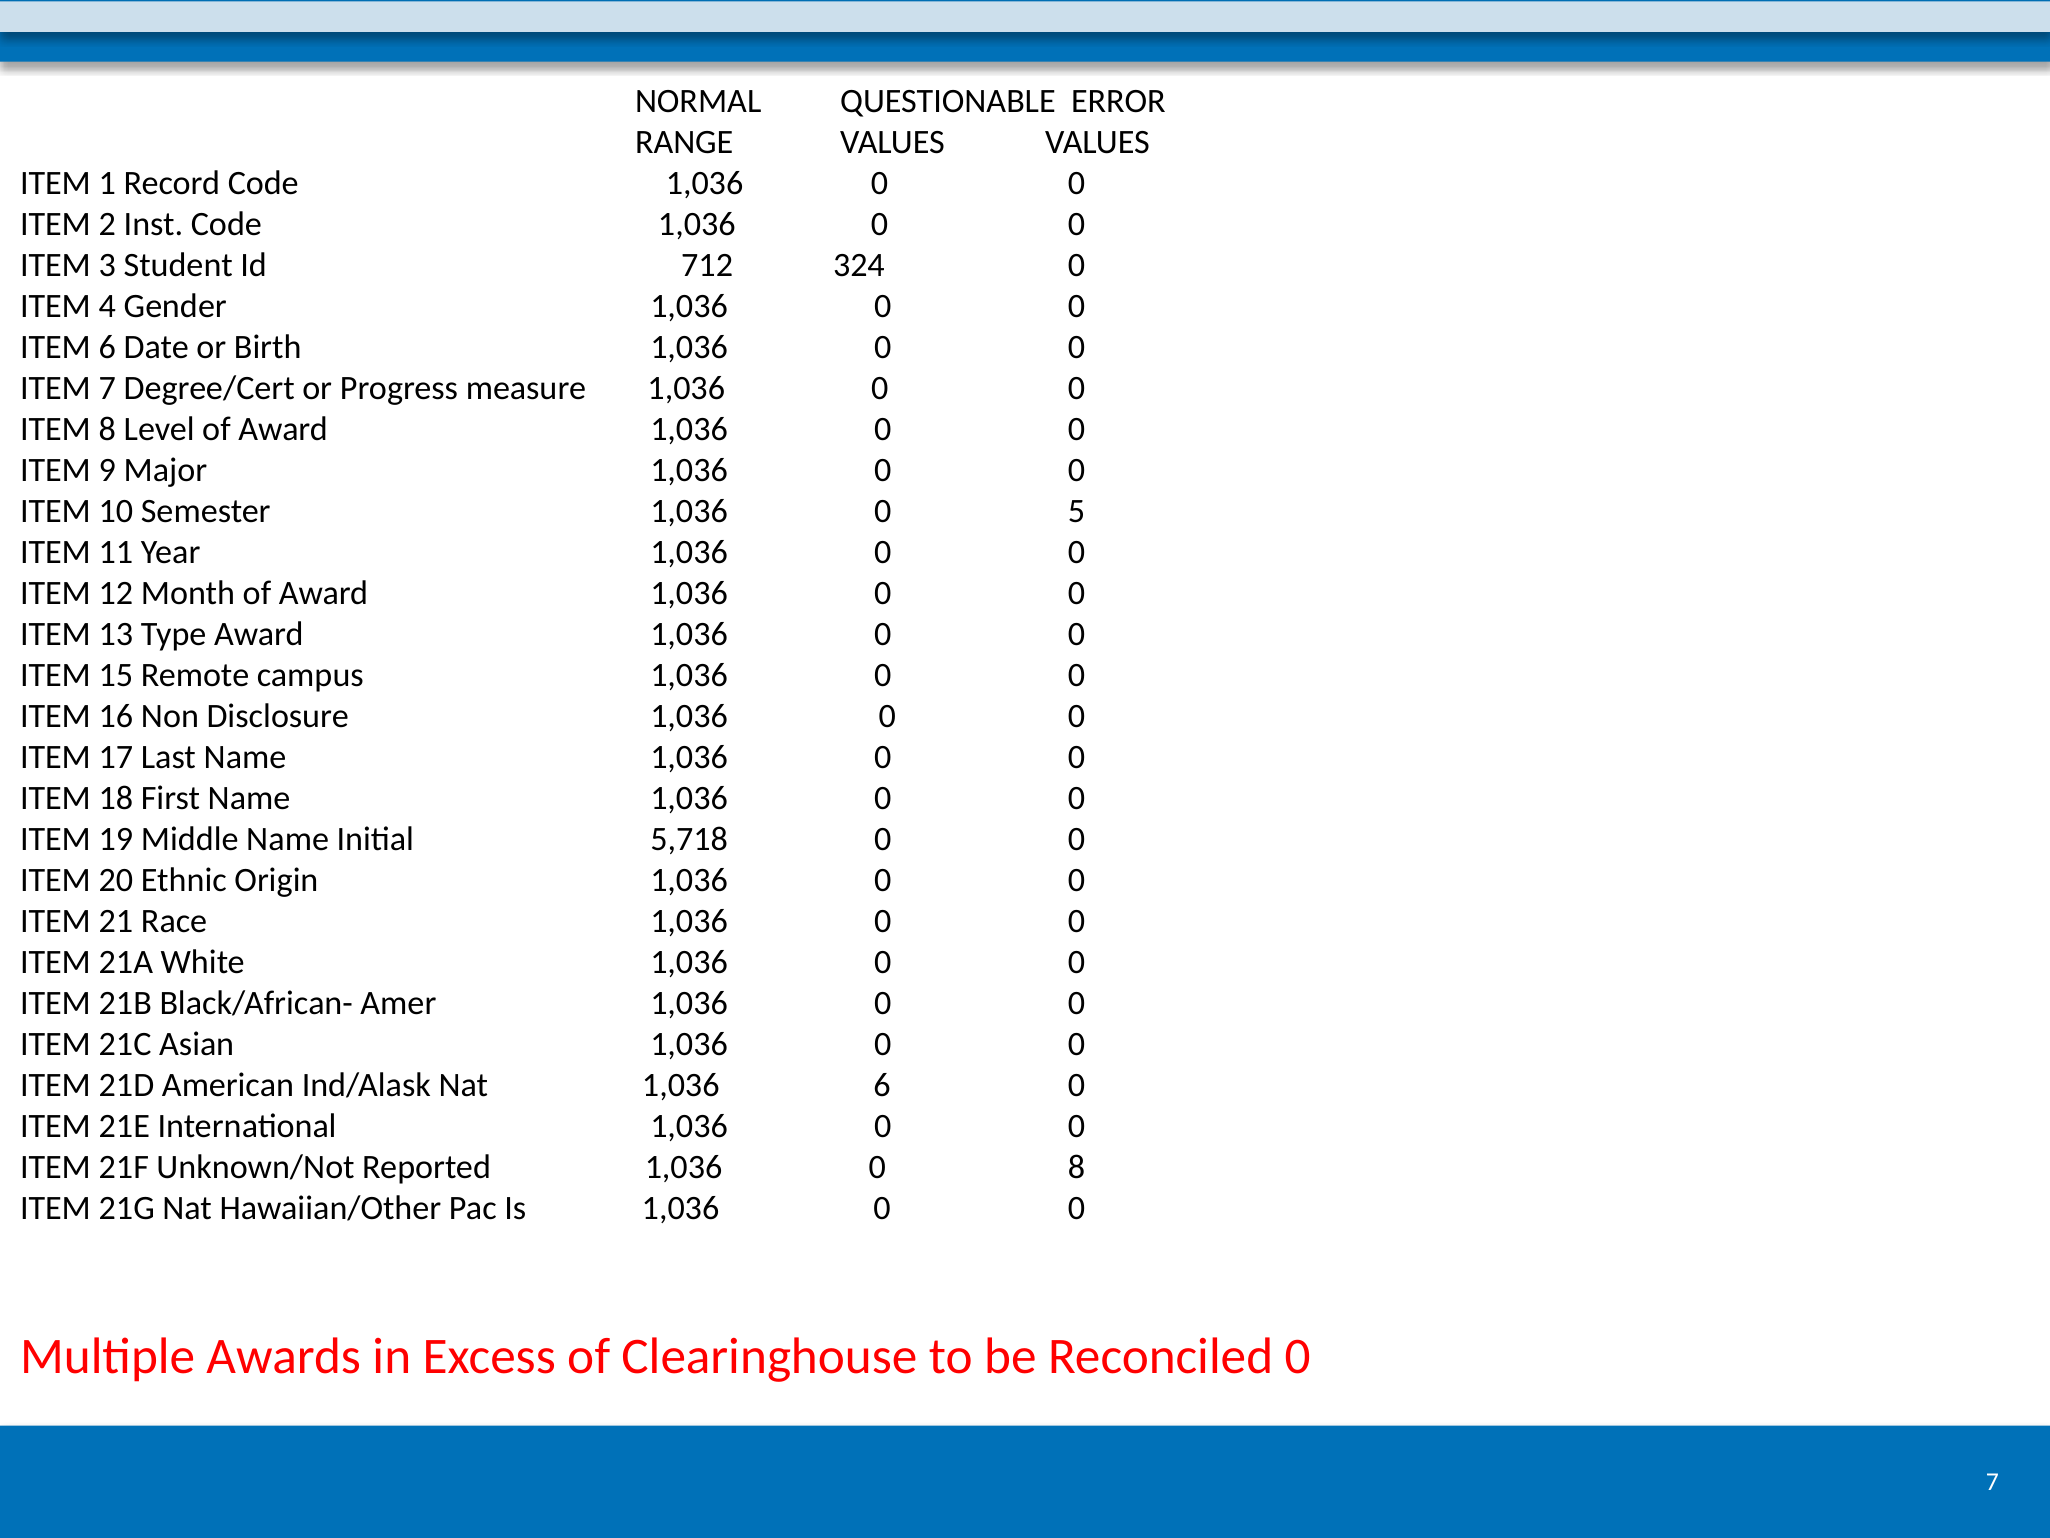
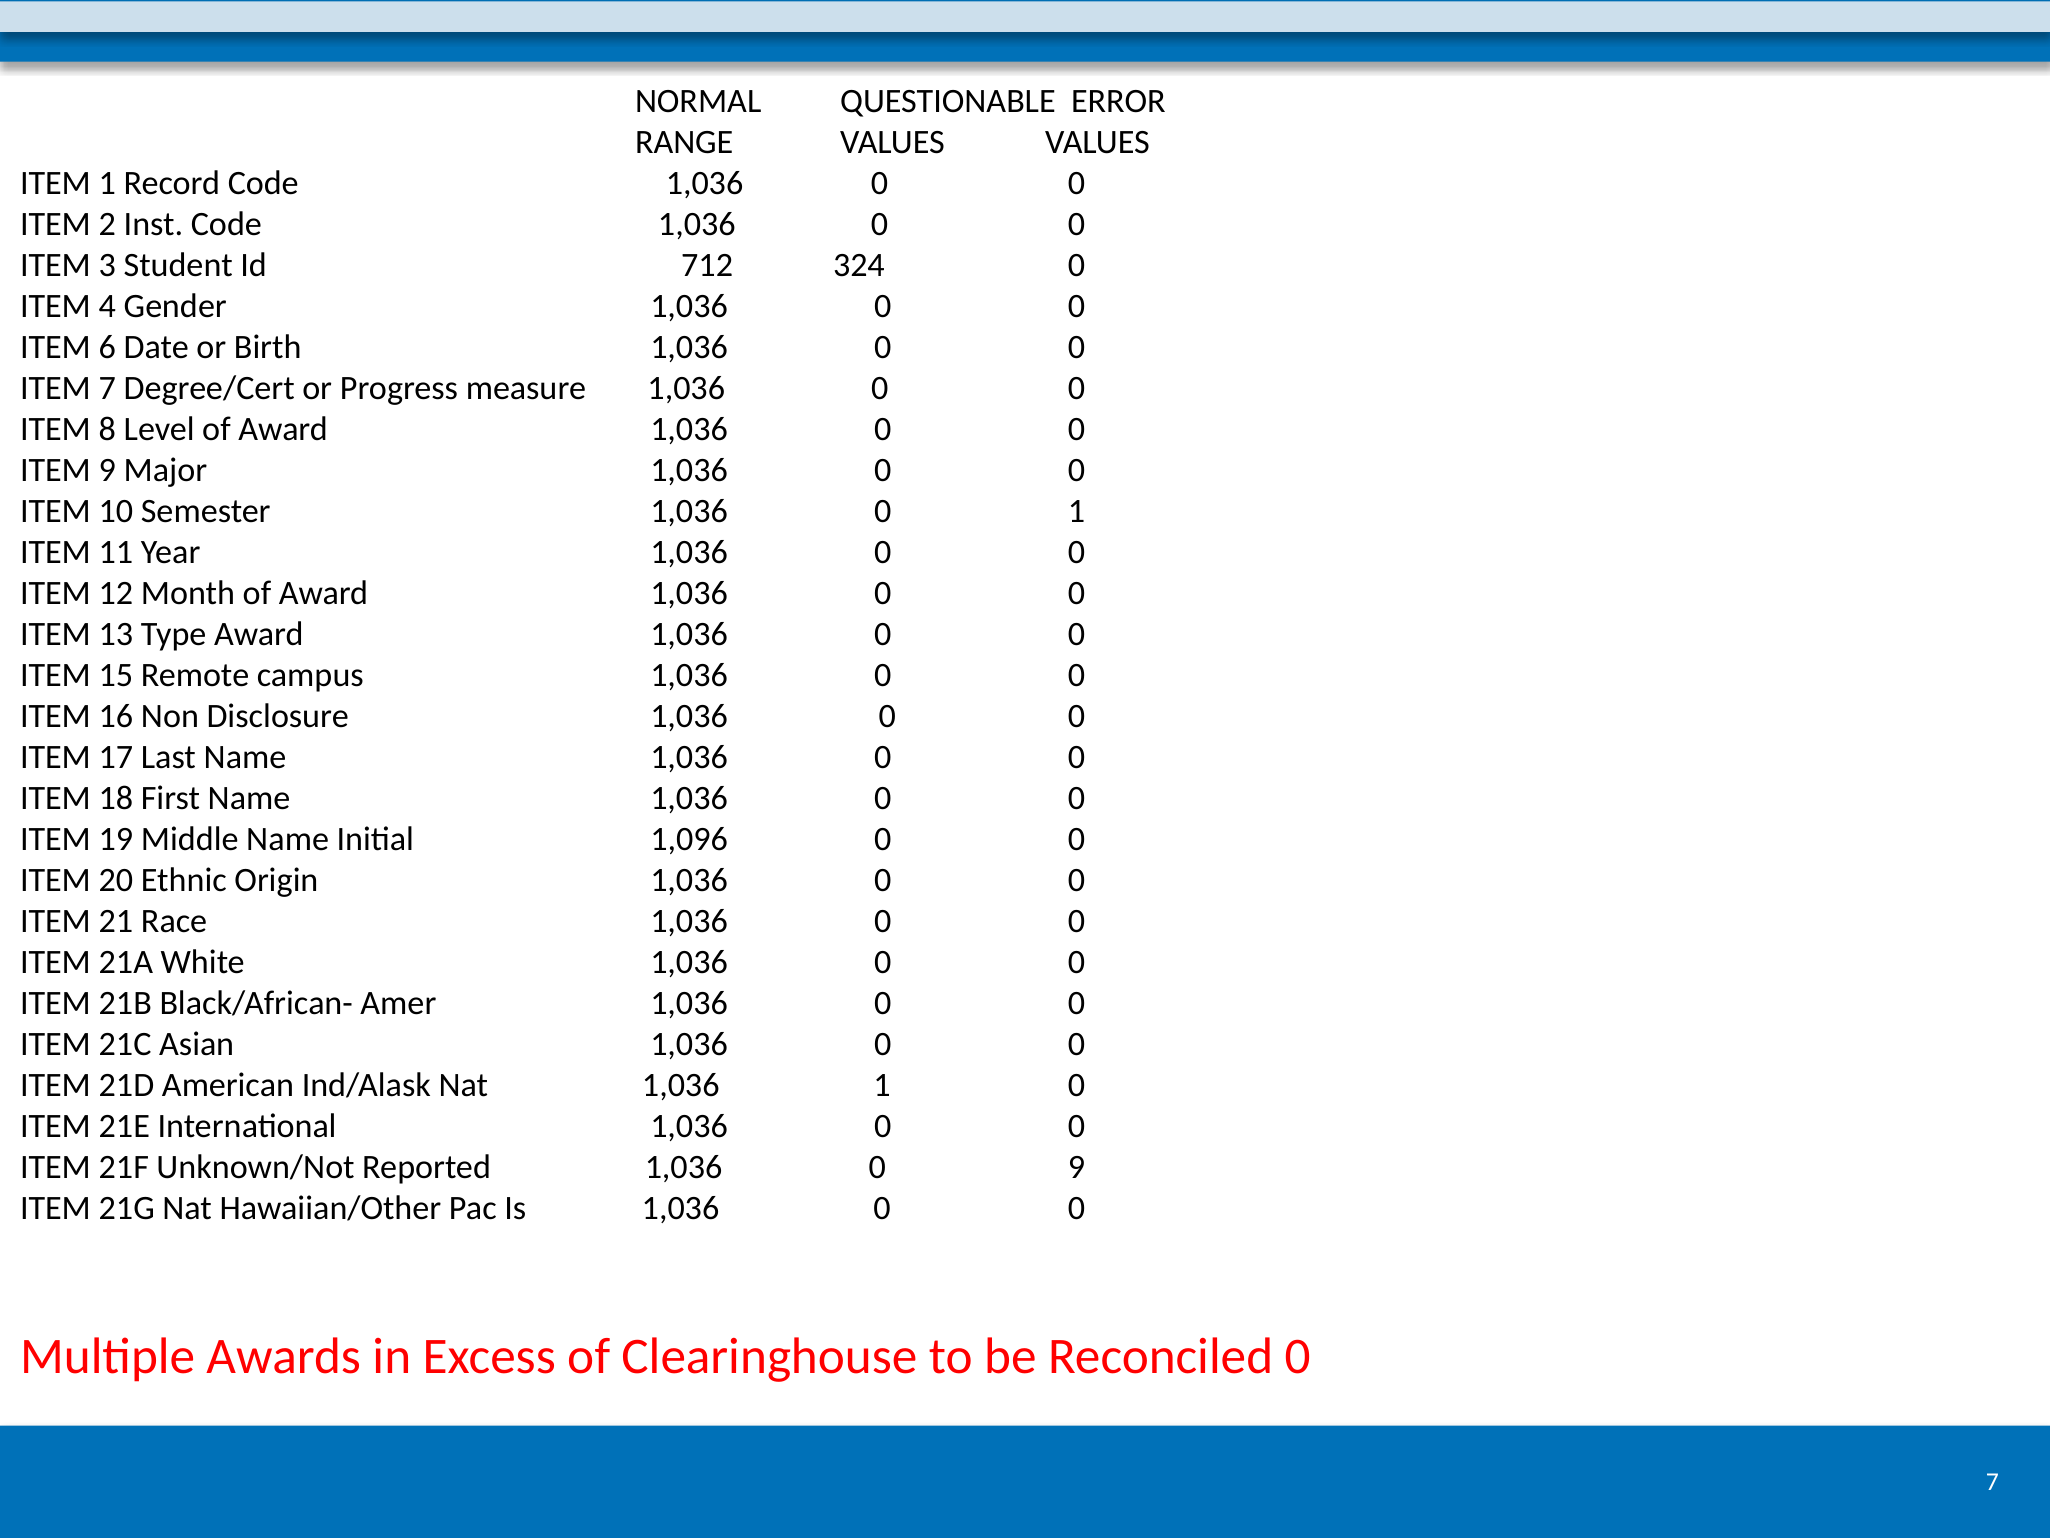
0 5: 5 -> 1
5,718: 5,718 -> 1,096
1,036 6: 6 -> 1
0 8: 8 -> 9
